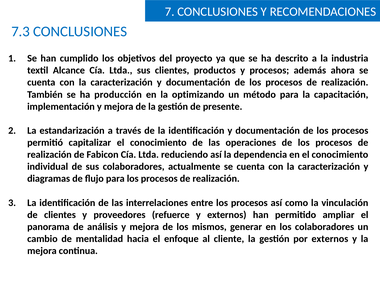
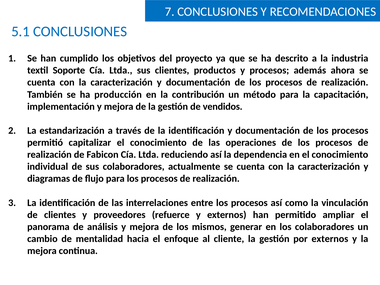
7.3: 7.3 -> 5.1
Alcance: Alcance -> Soporte
optimizando: optimizando -> contribución
presente: presente -> vendidos
